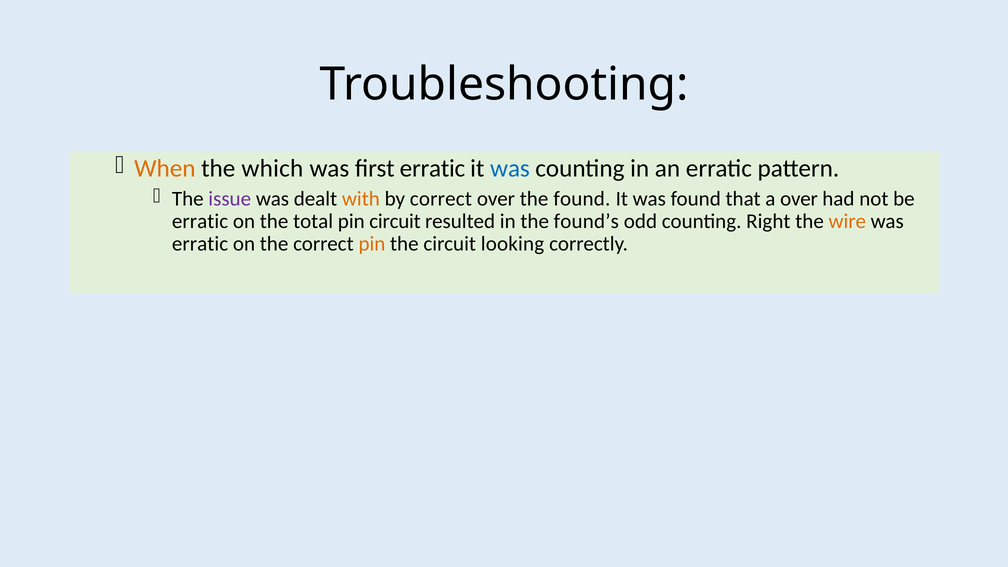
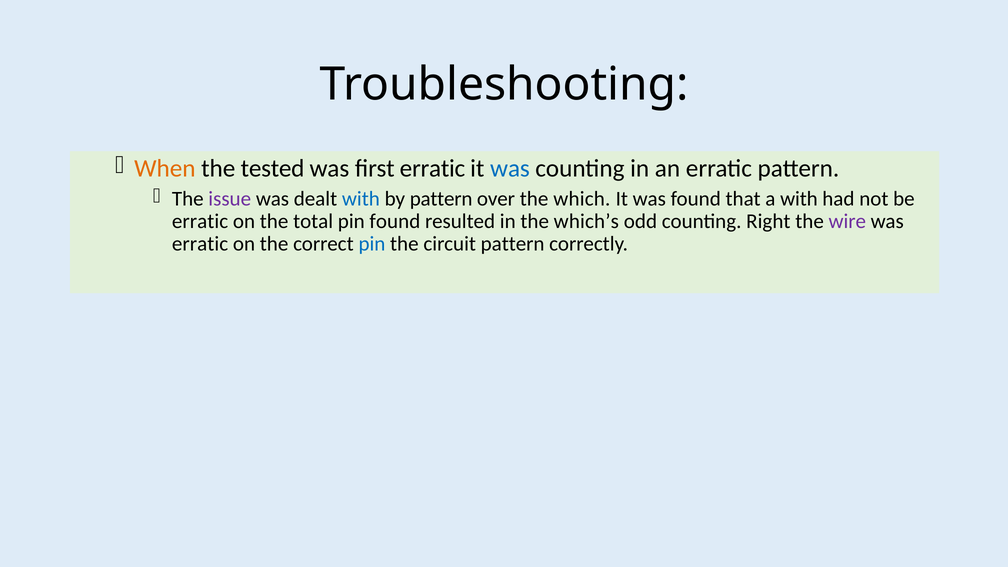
which: which -> tested
with at (361, 199) colour: orange -> blue
by correct: correct -> pattern
the found: found -> which
a over: over -> with
pin circuit: circuit -> found
found’s: found’s -> which’s
wire colour: orange -> purple
pin at (372, 244) colour: orange -> blue
circuit looking: looking -> pattern
